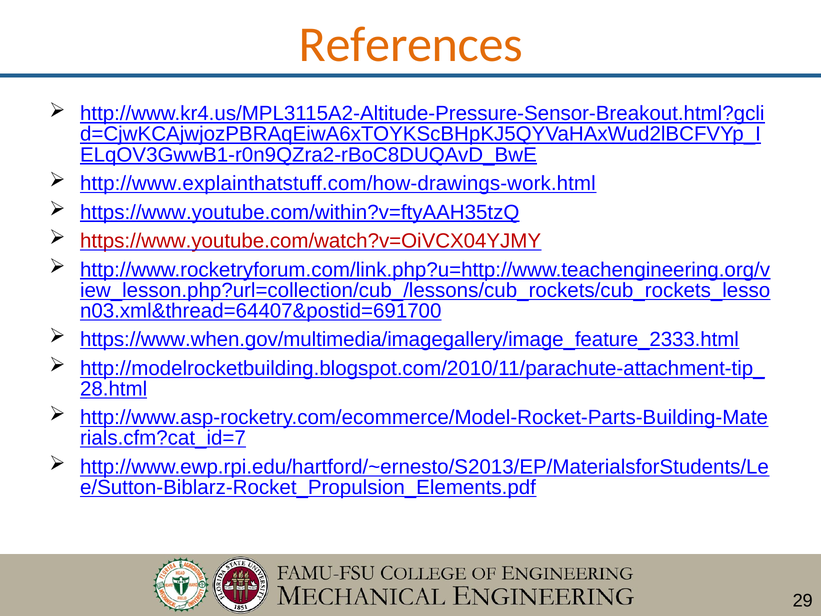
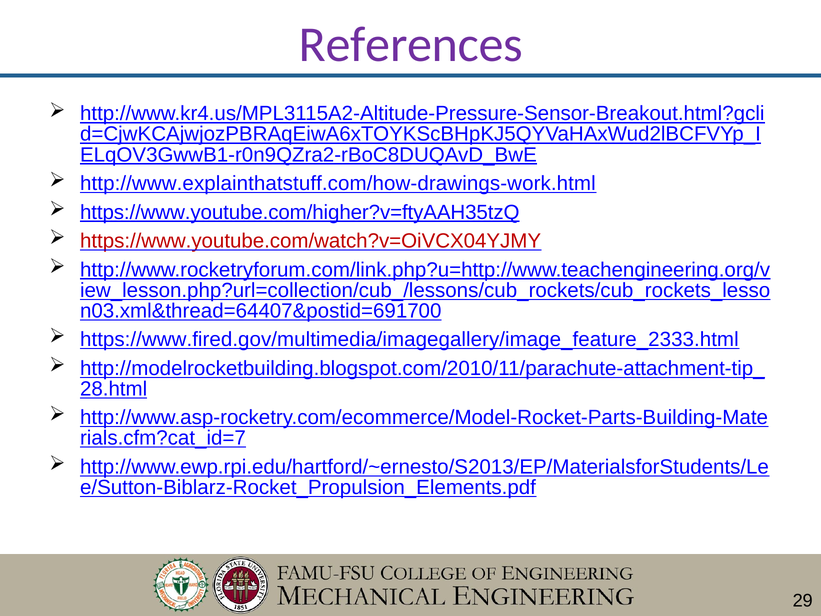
References colour: orange -> purple
https://www.youtube.com/within?v=ftyAAH35tzQ: https://www.youtube.com/within?v=ftyAAH35tzQ -> https://www.youtube.com/higher?v=ftyAAH35tzQ
https://www.when.gov/multimedia/imagegallery/image_feature_2333.html: https://www.when.gov/multimedia/imagegallery/image_feature_2333.html -> https://www.fired.gov/multimedia/imagegallery/image_feature_2333.html
